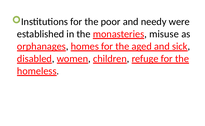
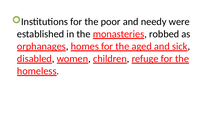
misuse: misuse -> robbed
